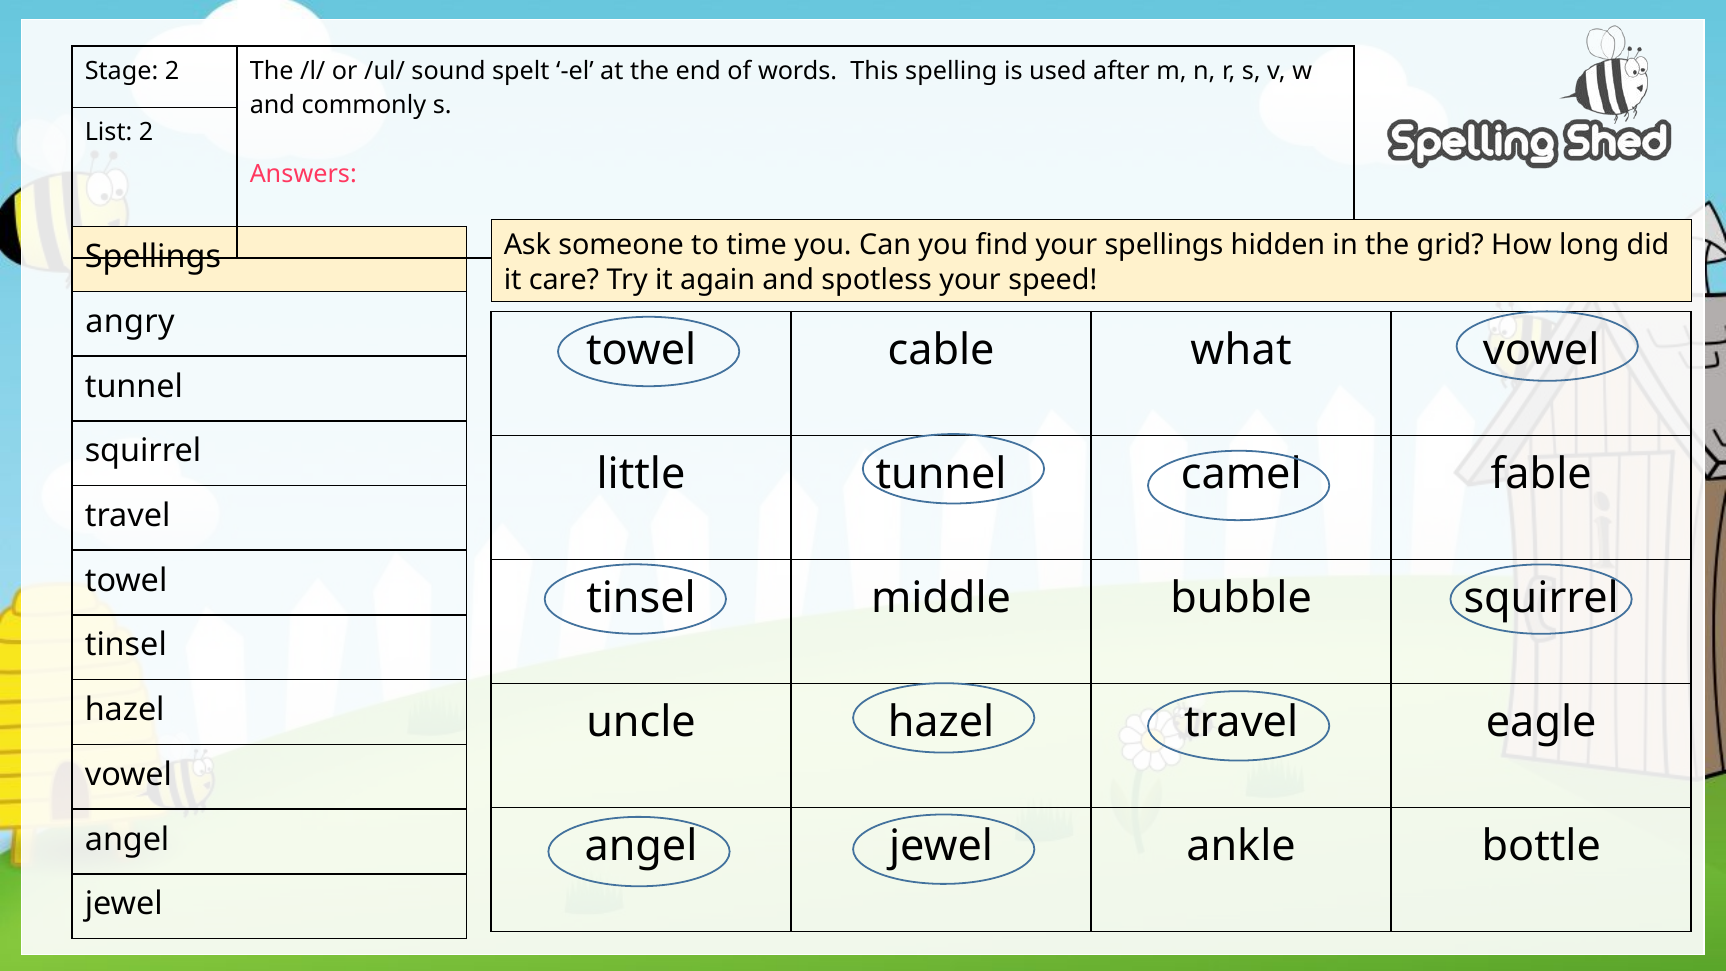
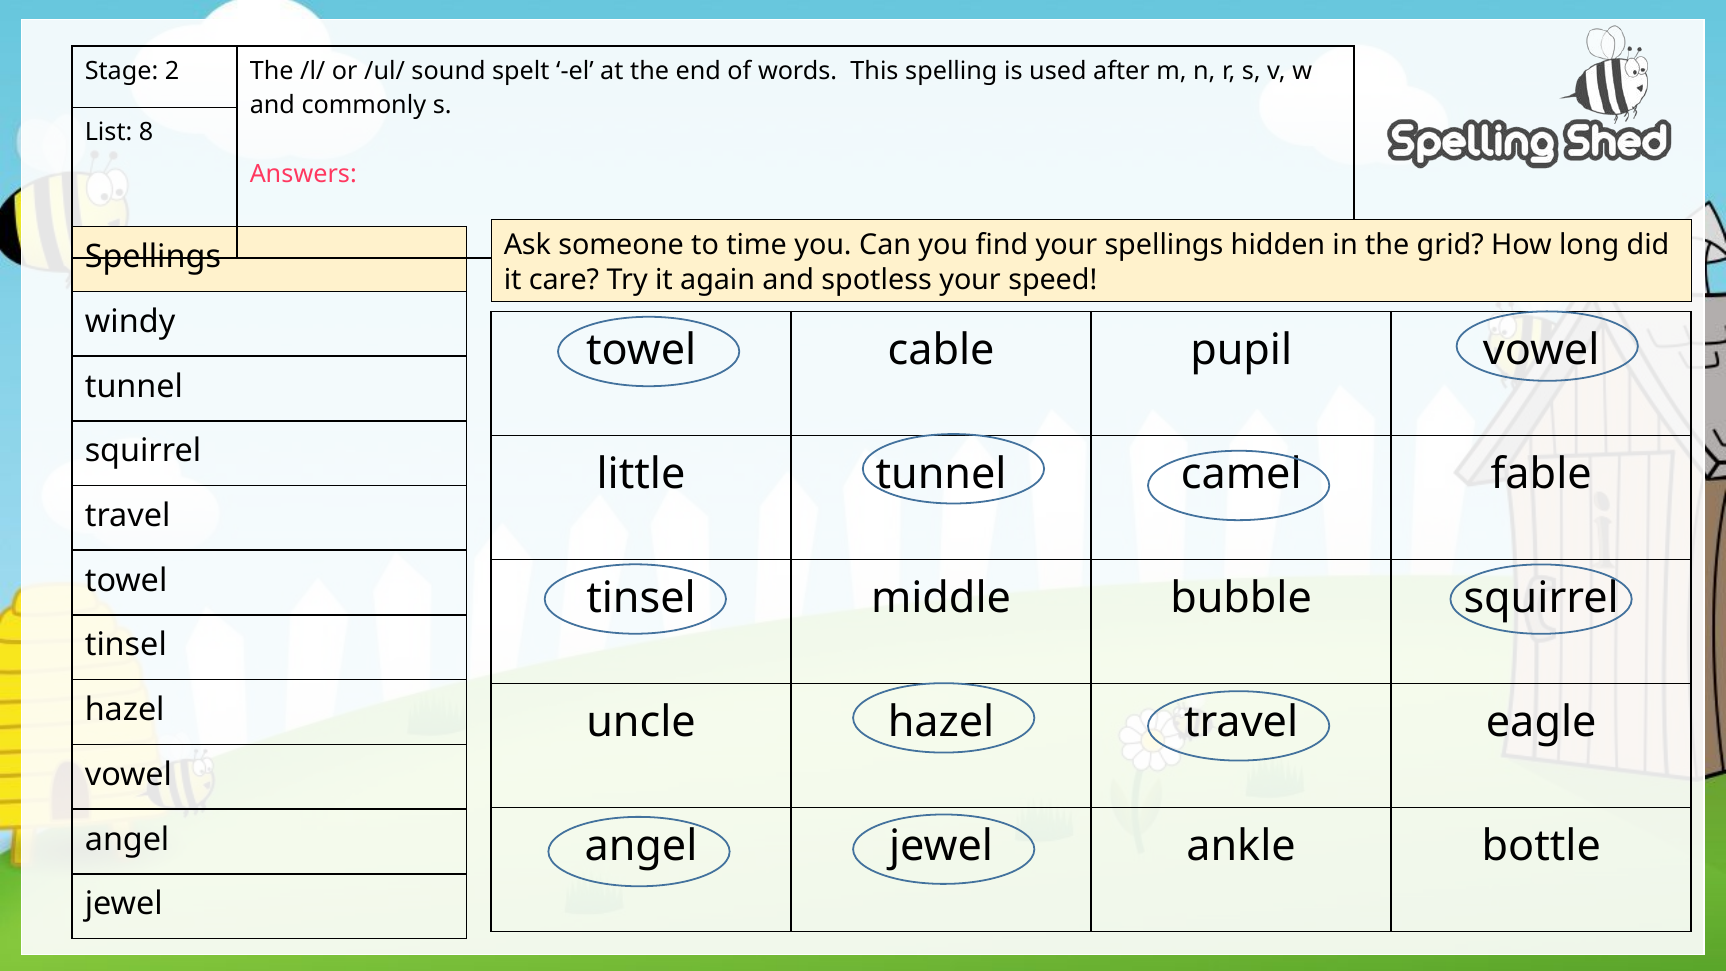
List 2: 2 -> 8
angry: angry -> windy
what: what -> pupil
